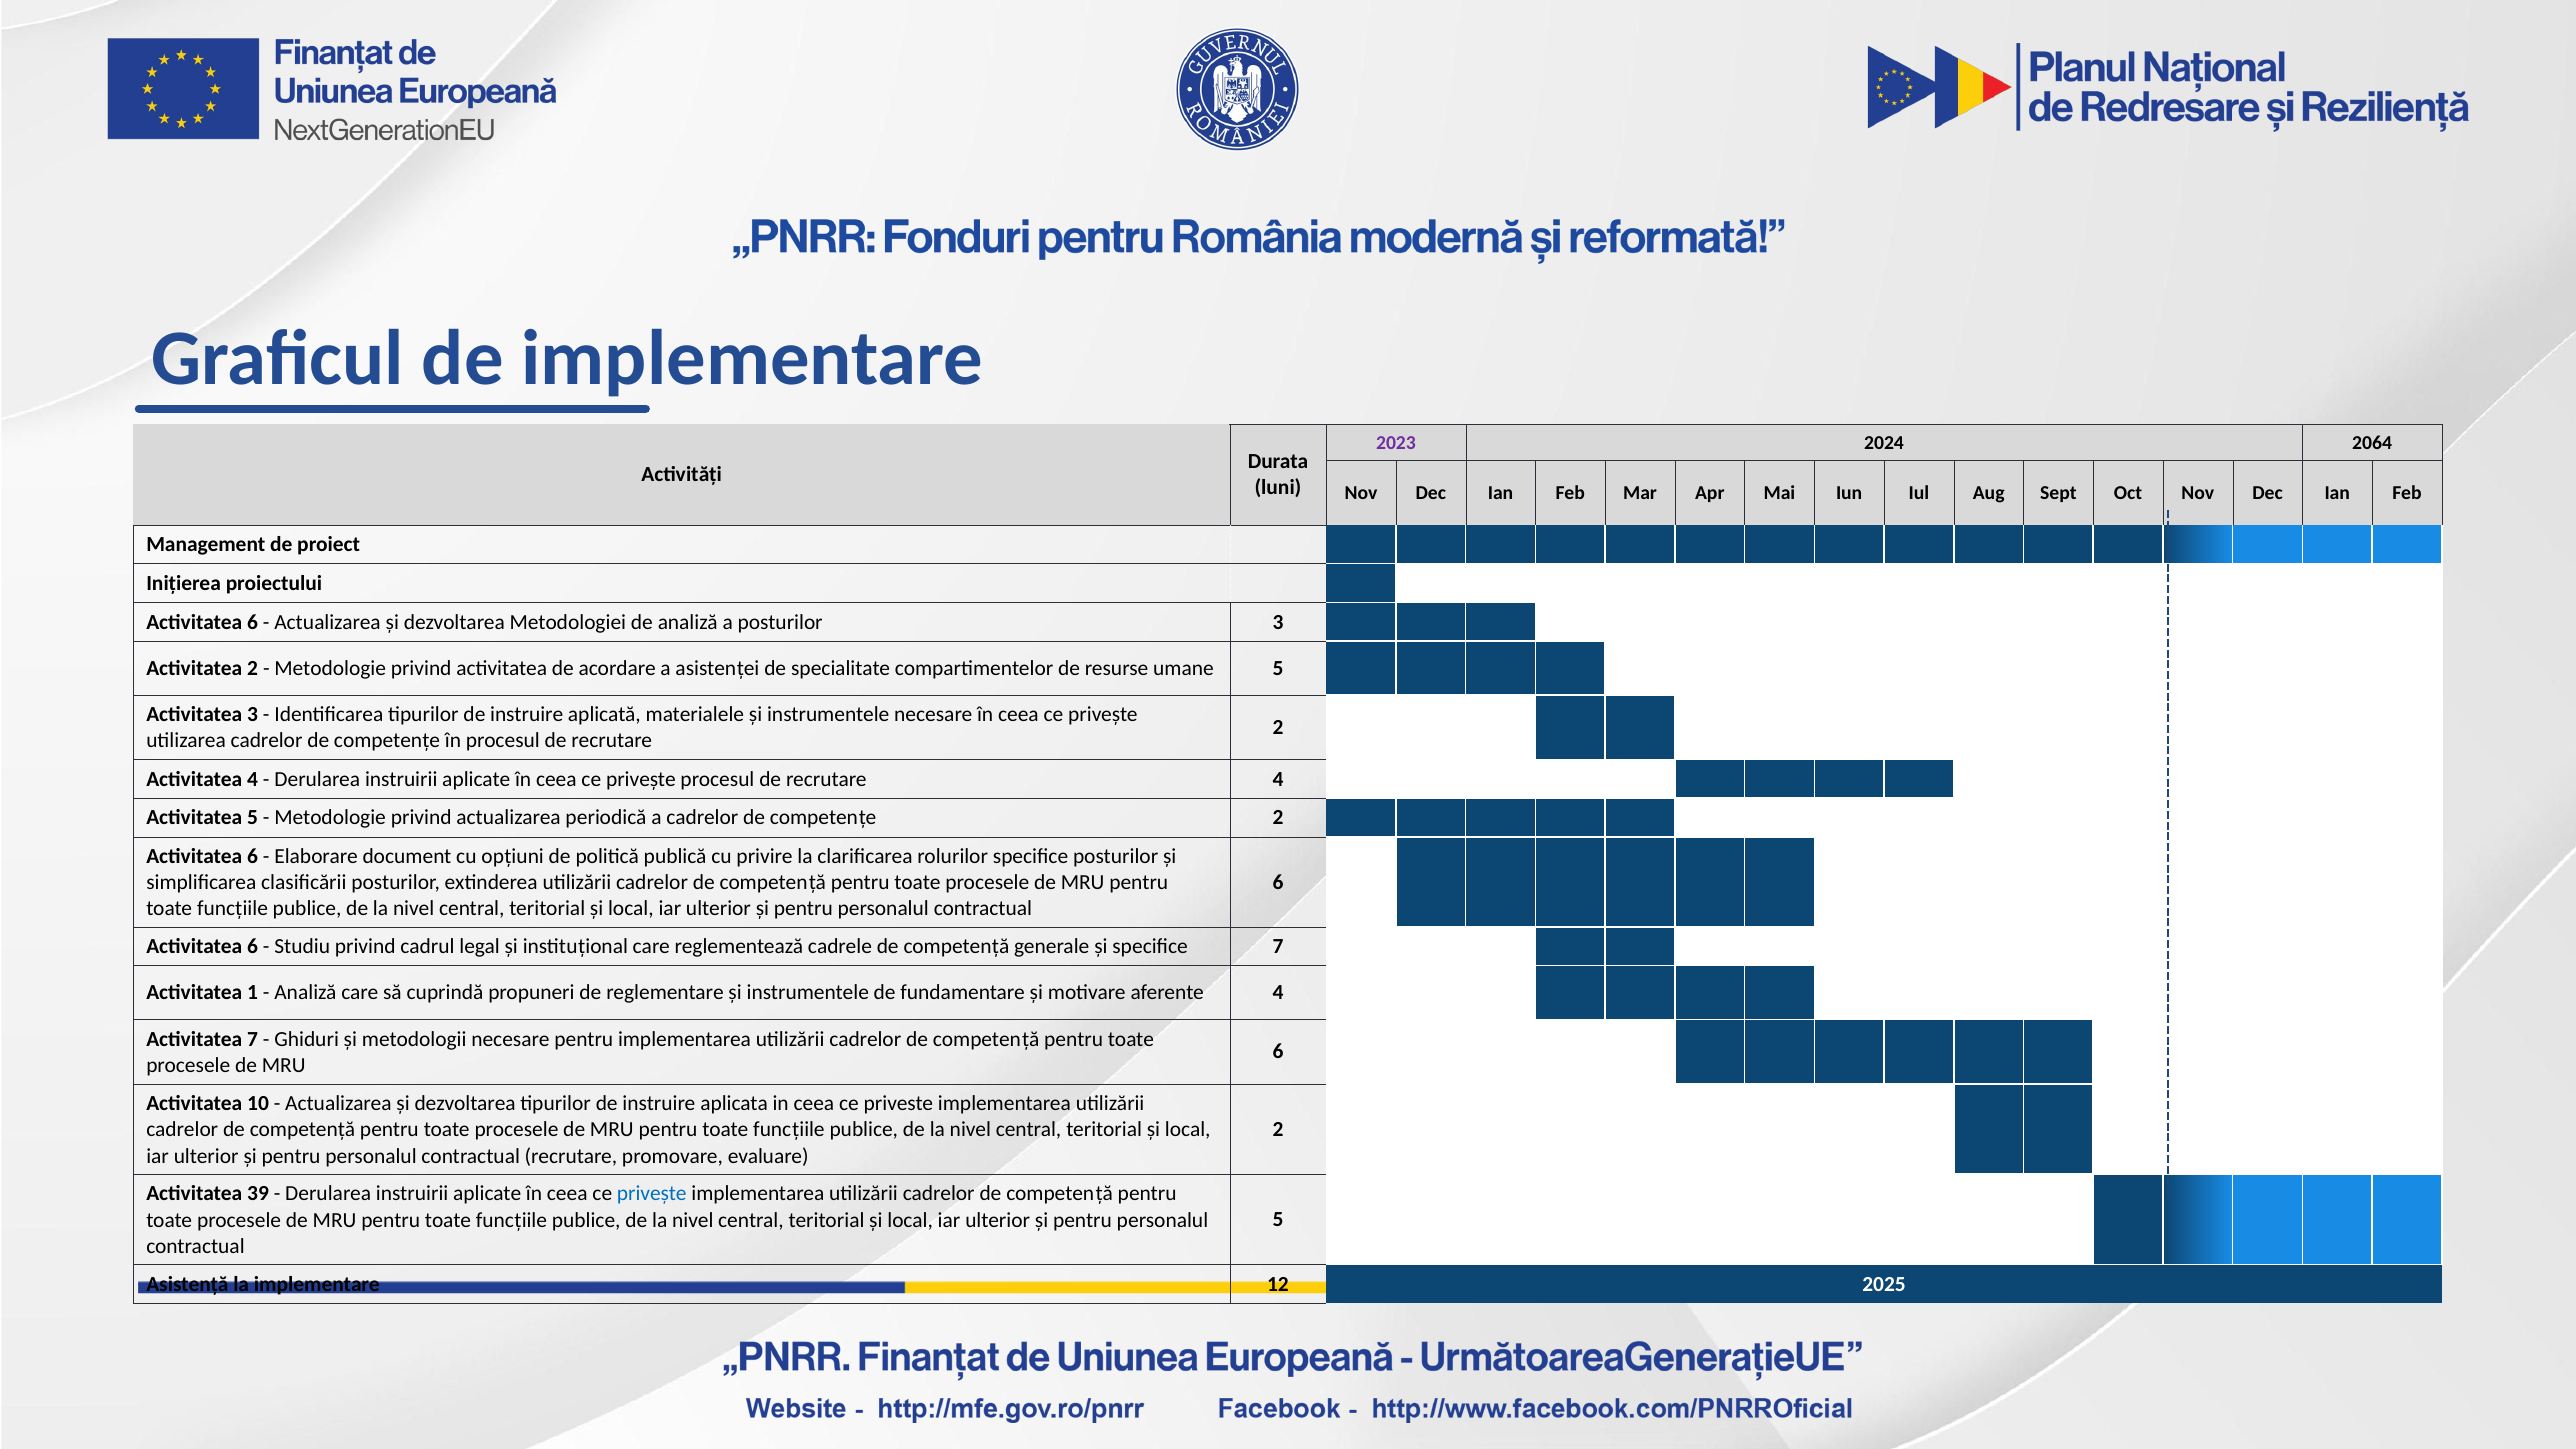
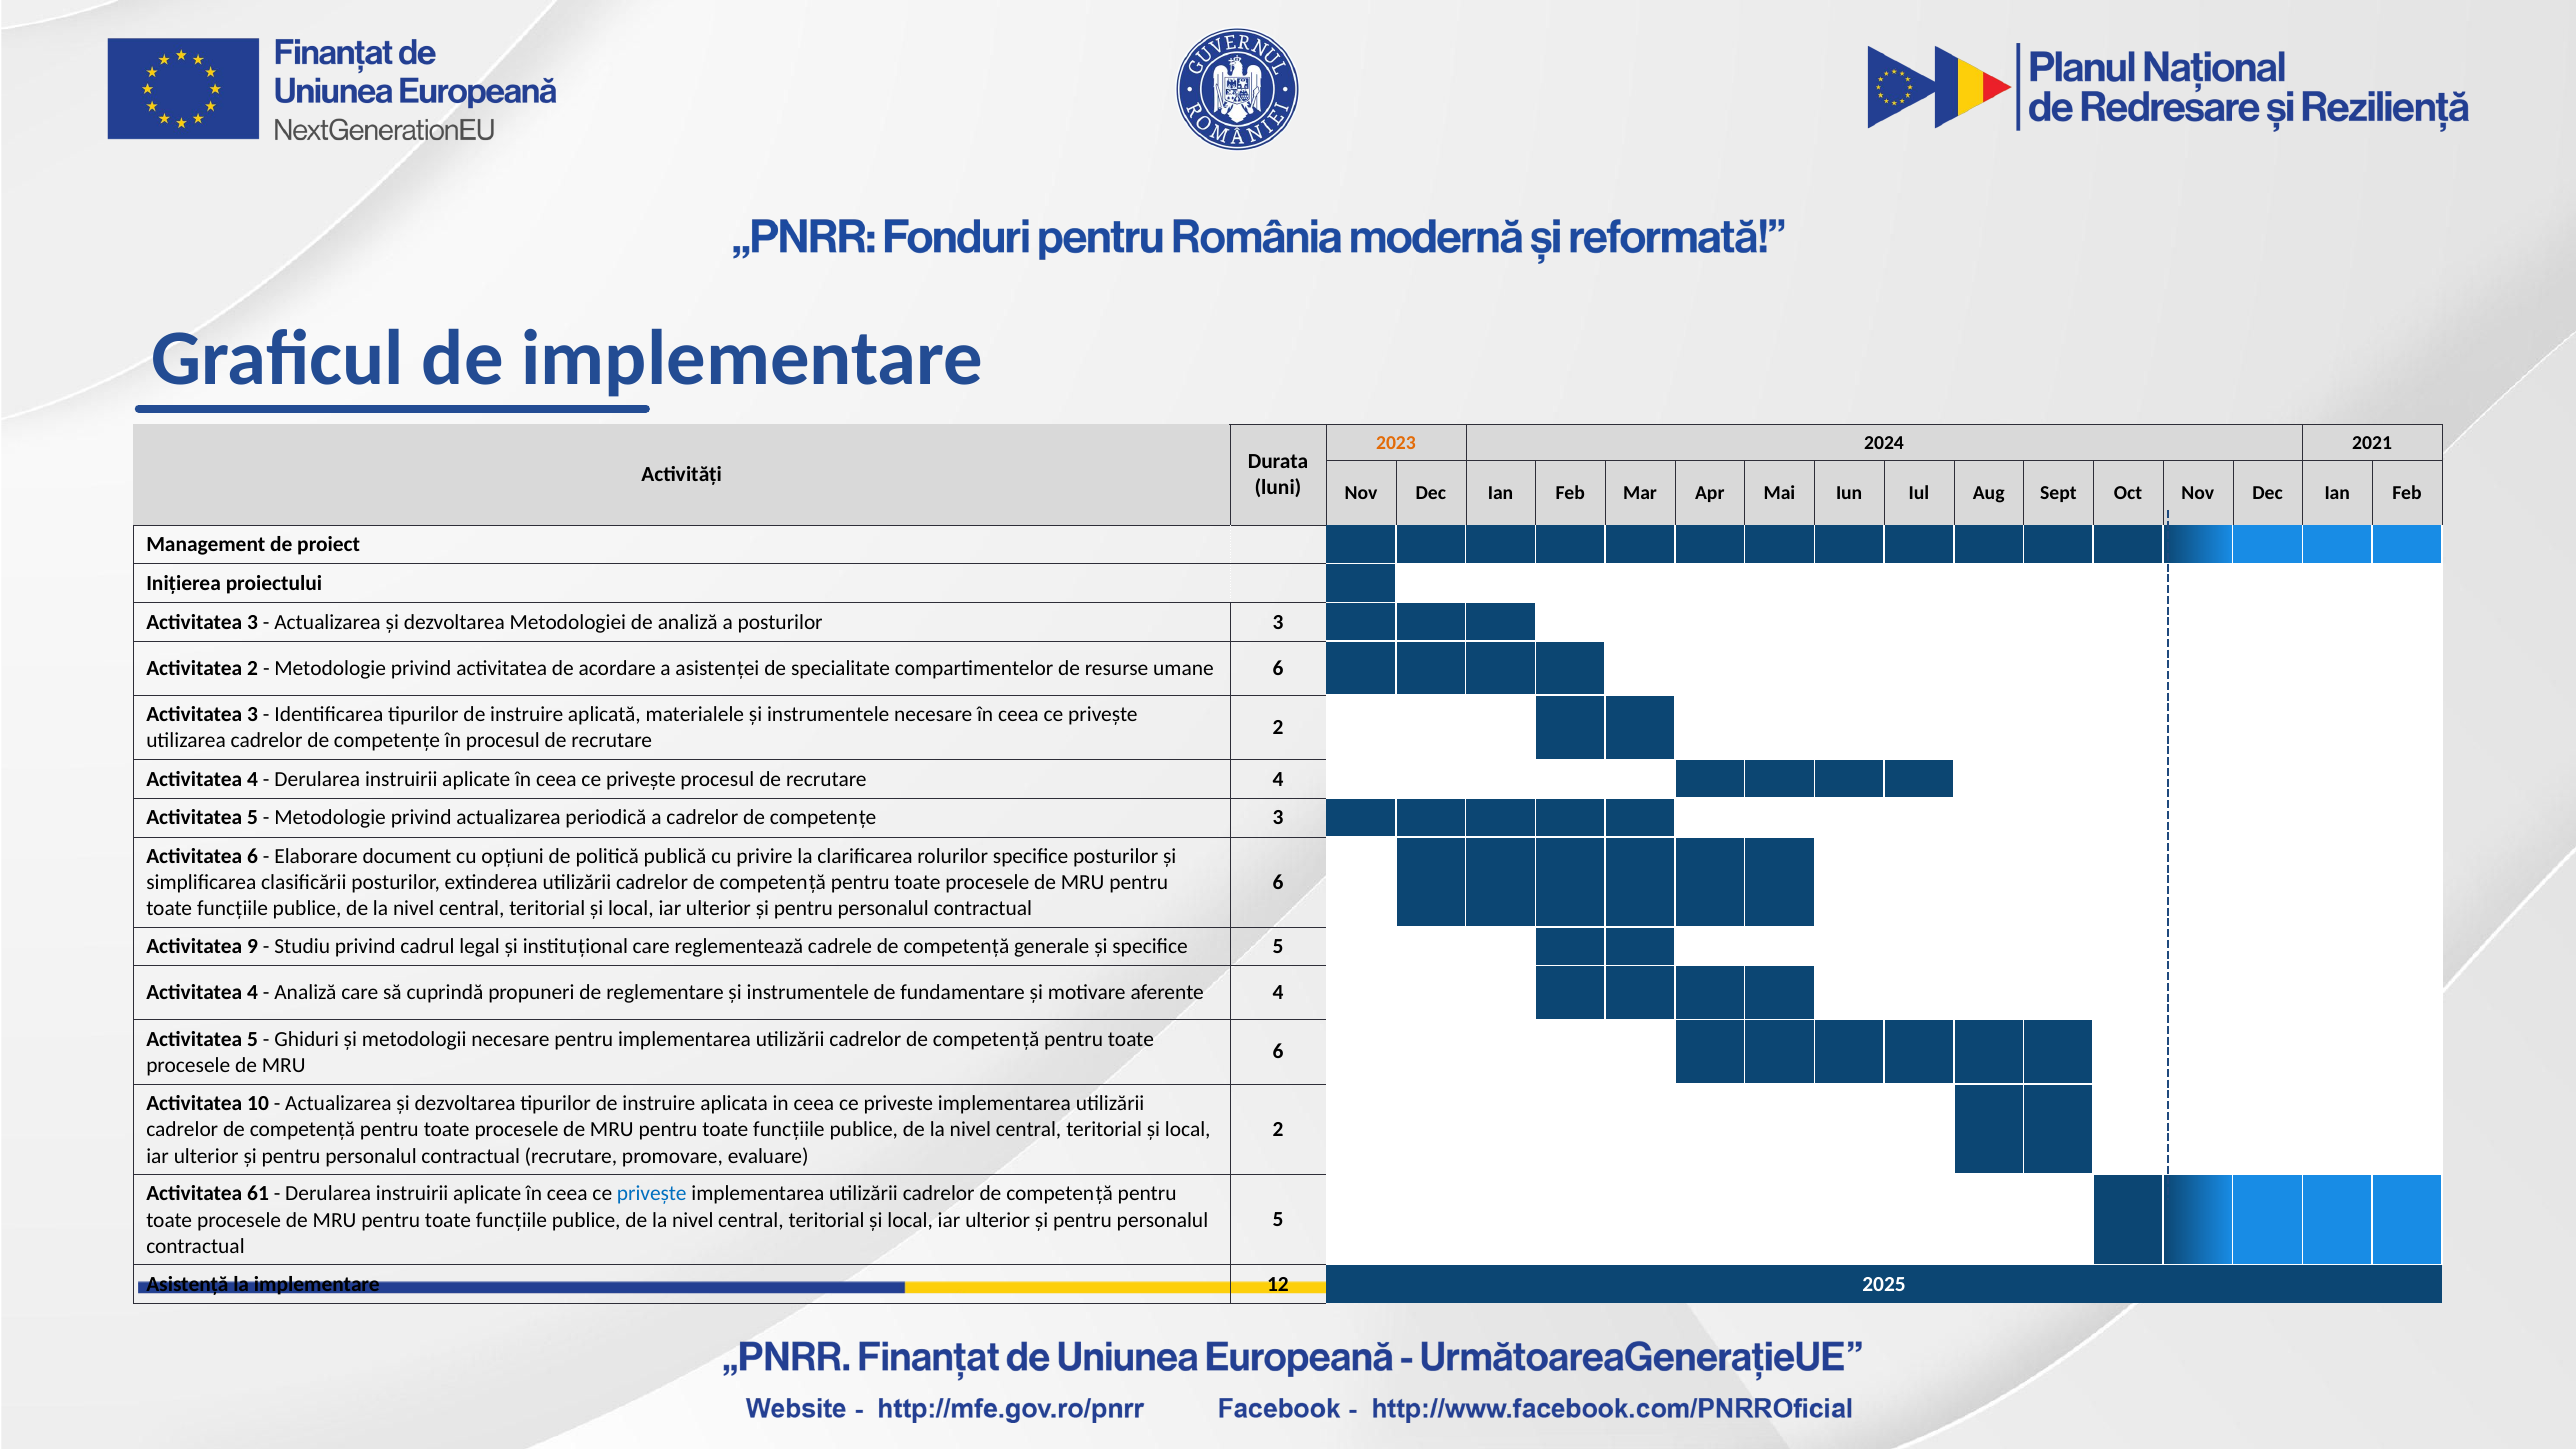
2023 colour: purple -> orange
2064: 2064 -> 2021
6 at (253, 622): 6 -> 3
umane 5: 5 -> 6
2 at (1278, 818): 2 -> 3
6 at (253, 947): 6 -> 9
specifice 7: 7 -> 5
1 at (253, 993): 1 -> 4
7 at (253, 1039): 7 -> 5
39: 39 -> 61
